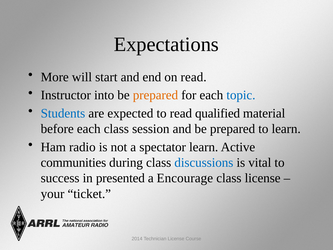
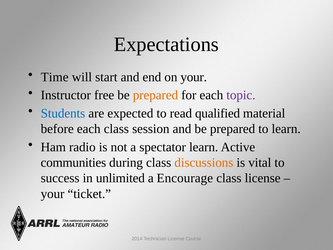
More: More -> Time
on read: read -> your
into: into -> free
topic colour: blue -> purple
discussions colour: blue -> orange
presented: presented -> unlimited
